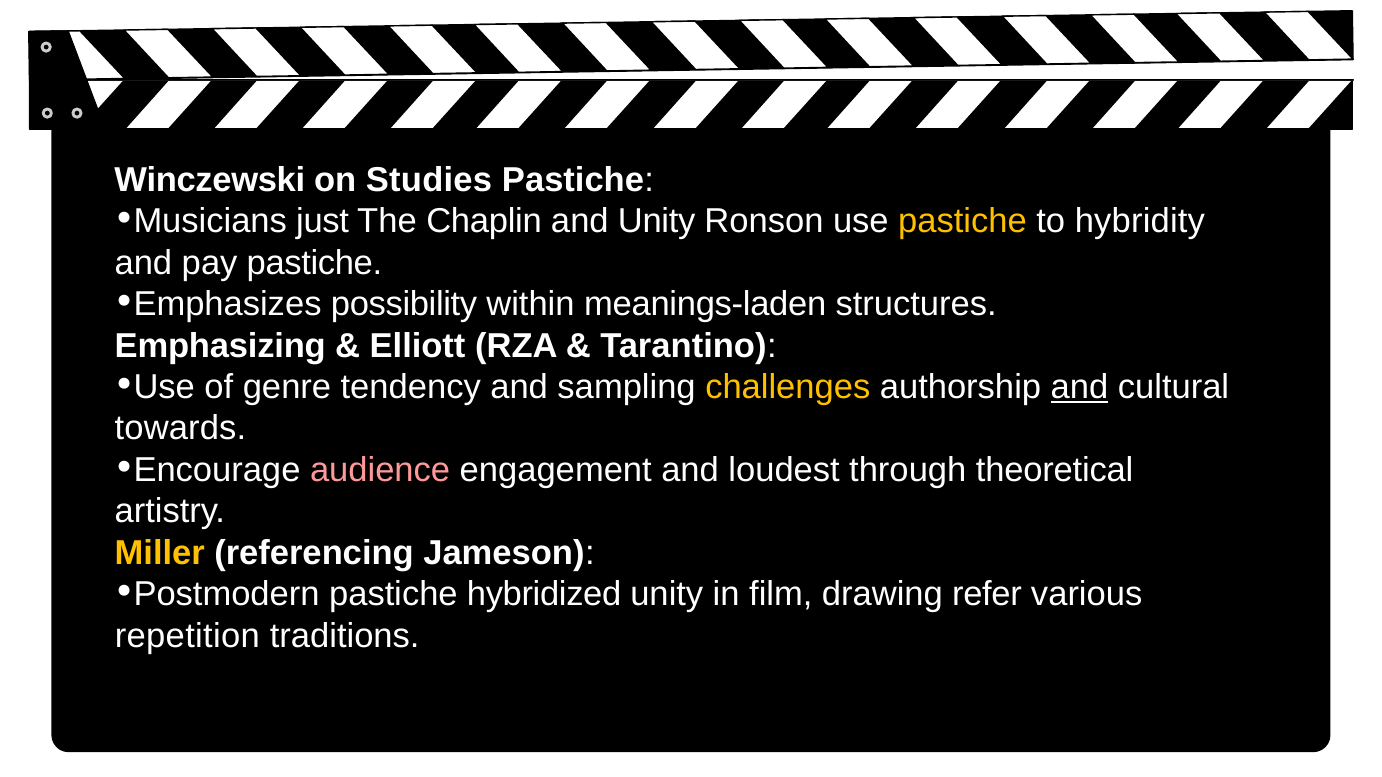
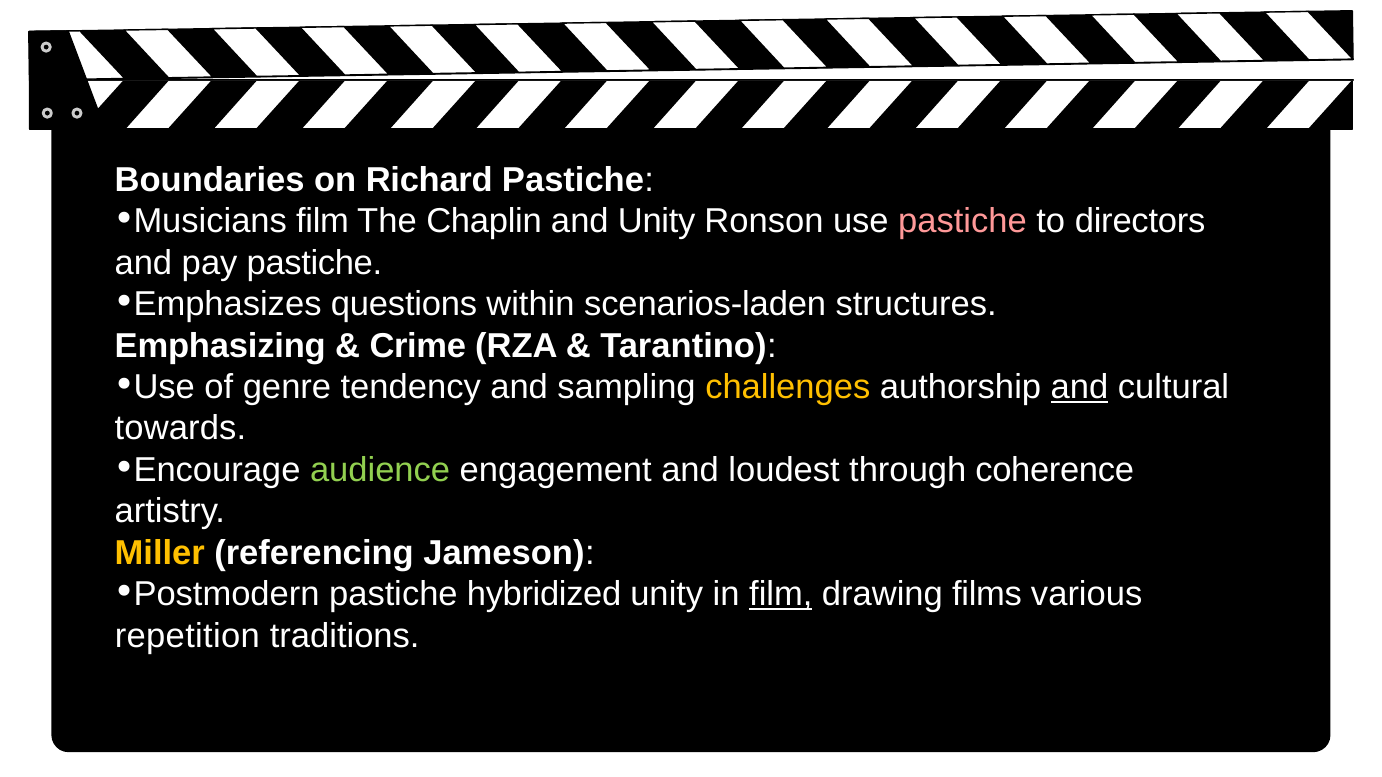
Winczewski: Winczewski -> Boundaries
Studies: Studies -> Richard
Musicians just: just -> film
pastiche at (963, 221) colour: yellow -> pink
hybridity: hybridity -> directors
possibility: possibility -> questions
meanings-laden: meanings-laden -> scenarios-laden
Elliott: Elliott -> Crime
audience colour: pink -> light green
theoretical: theoretical -> coherence
film at (781, 595) underline: none -> present
refer: refer -> films
